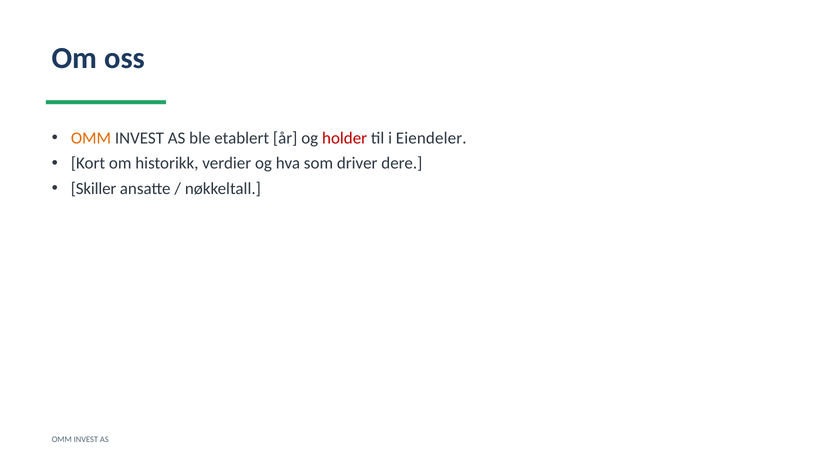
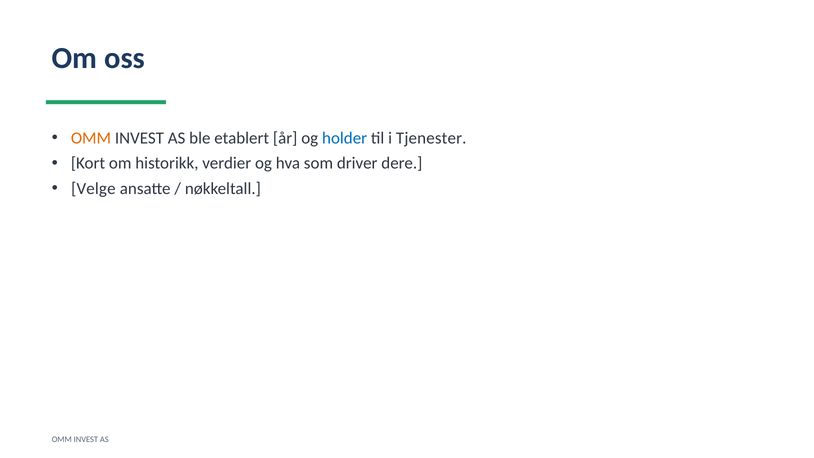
holder colour: red -> blue
Eiendeler: Eiendeler -> Tjenester
Skiller: Skiller -> Velge
